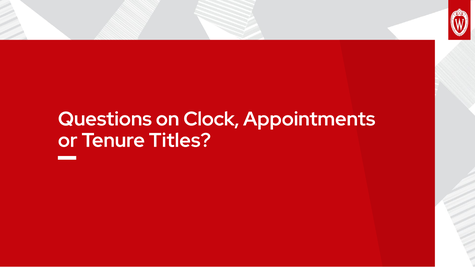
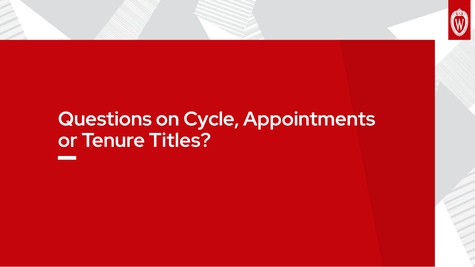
Clock: Clock -> Cycle
